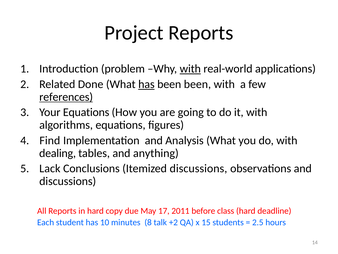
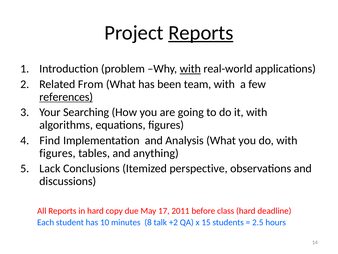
Reports at (201, 33) underline: none -> present
Done: Done -> From
has at (146, 84) underline: present -> none
been been: been -> team
Your Equations: Equations -> Searching
dealing at (58, 153): dealing -> figures
Itemized discussions: discussions -> perspective
